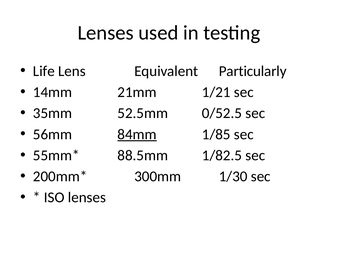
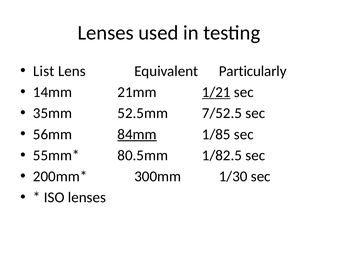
Life: Life -> List
1/21 underline: none -> present
0/52.5: 0/52.5 -> 7/52.5
88.5mm: 88.5mm -> 80.5mm
